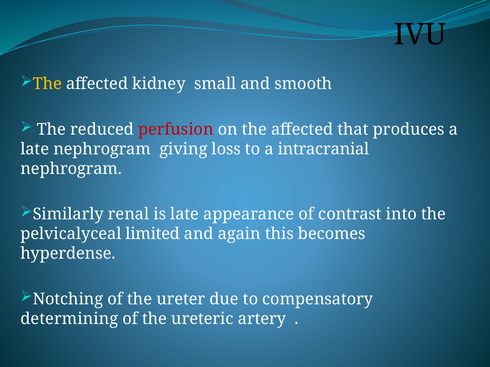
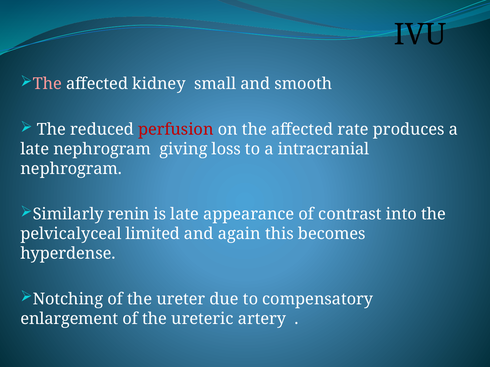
The at (47, 84) colour: yellow -> pink
that: that -> rate
renal: renal -> renin
determining: determining -> enlargement
